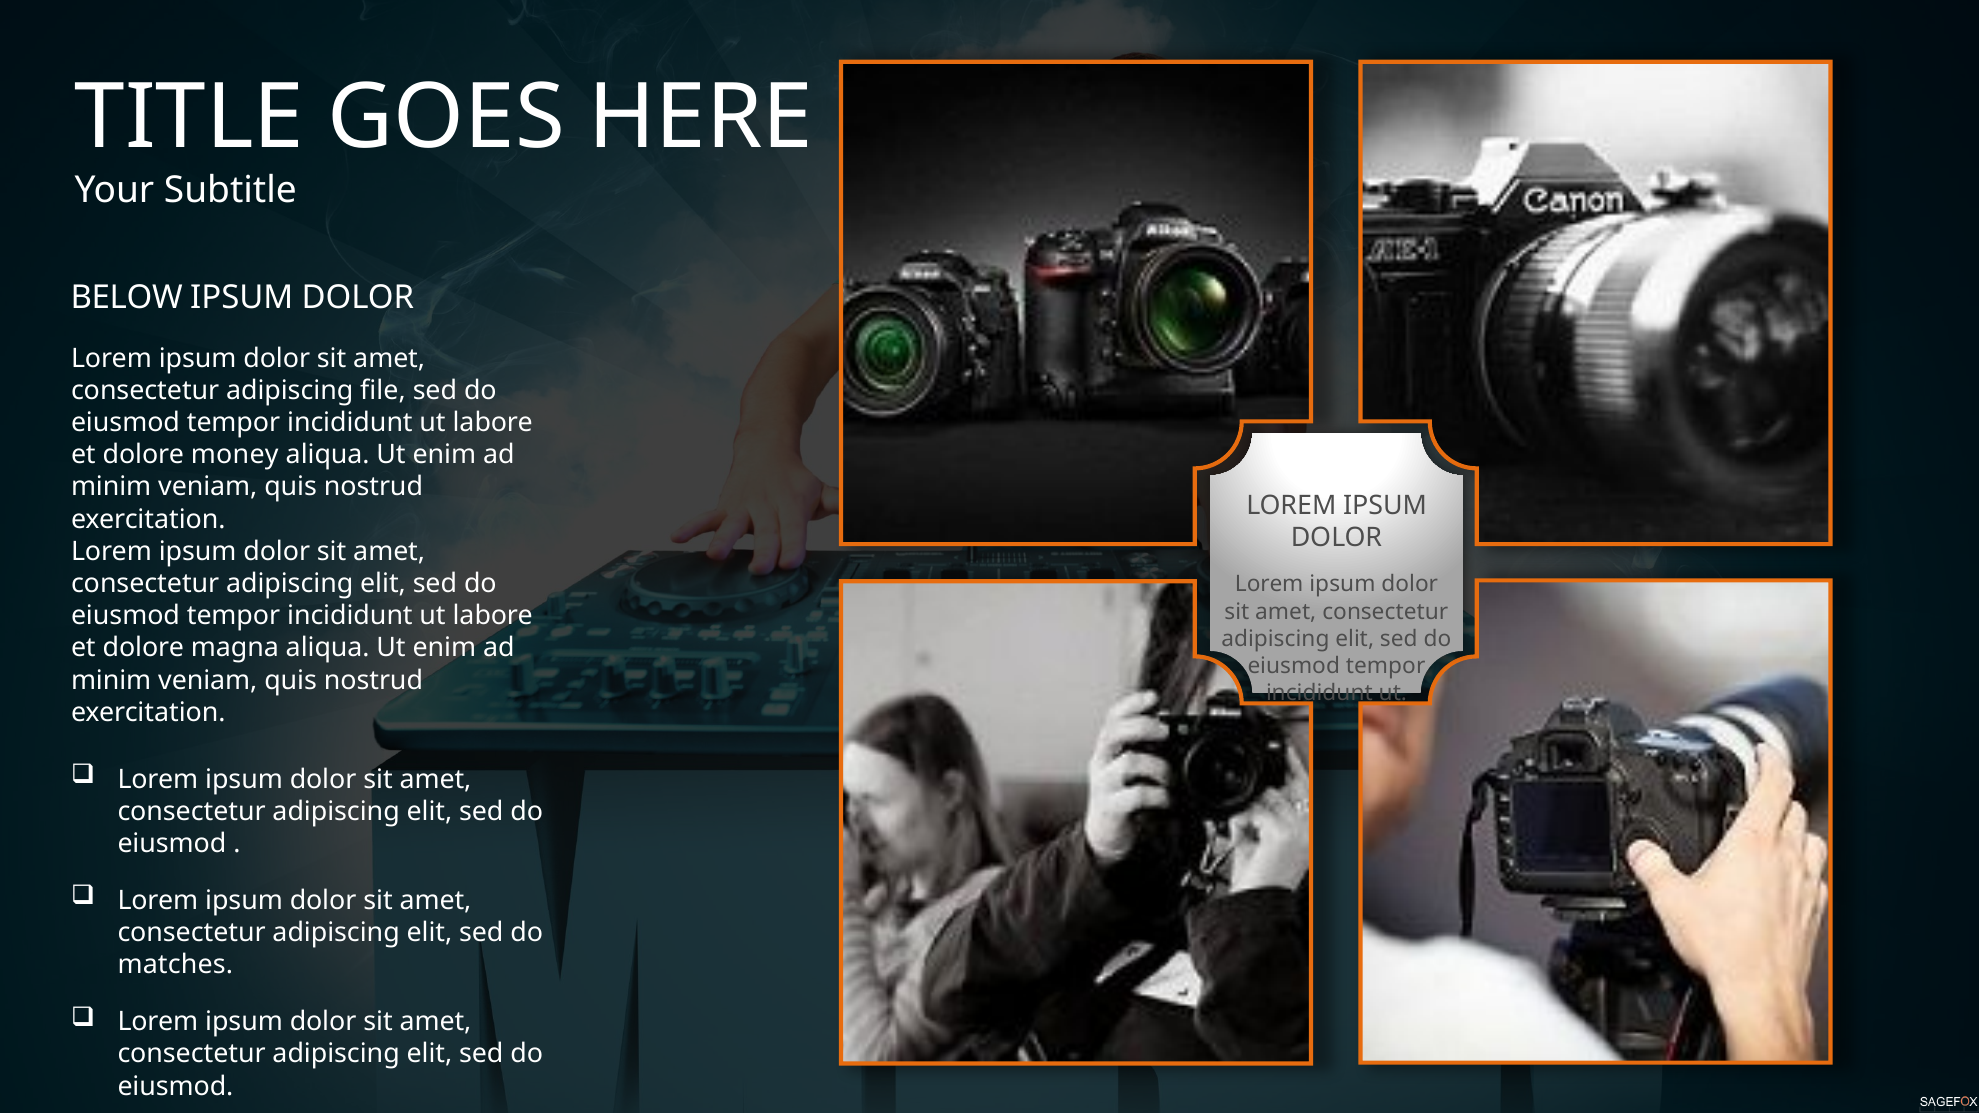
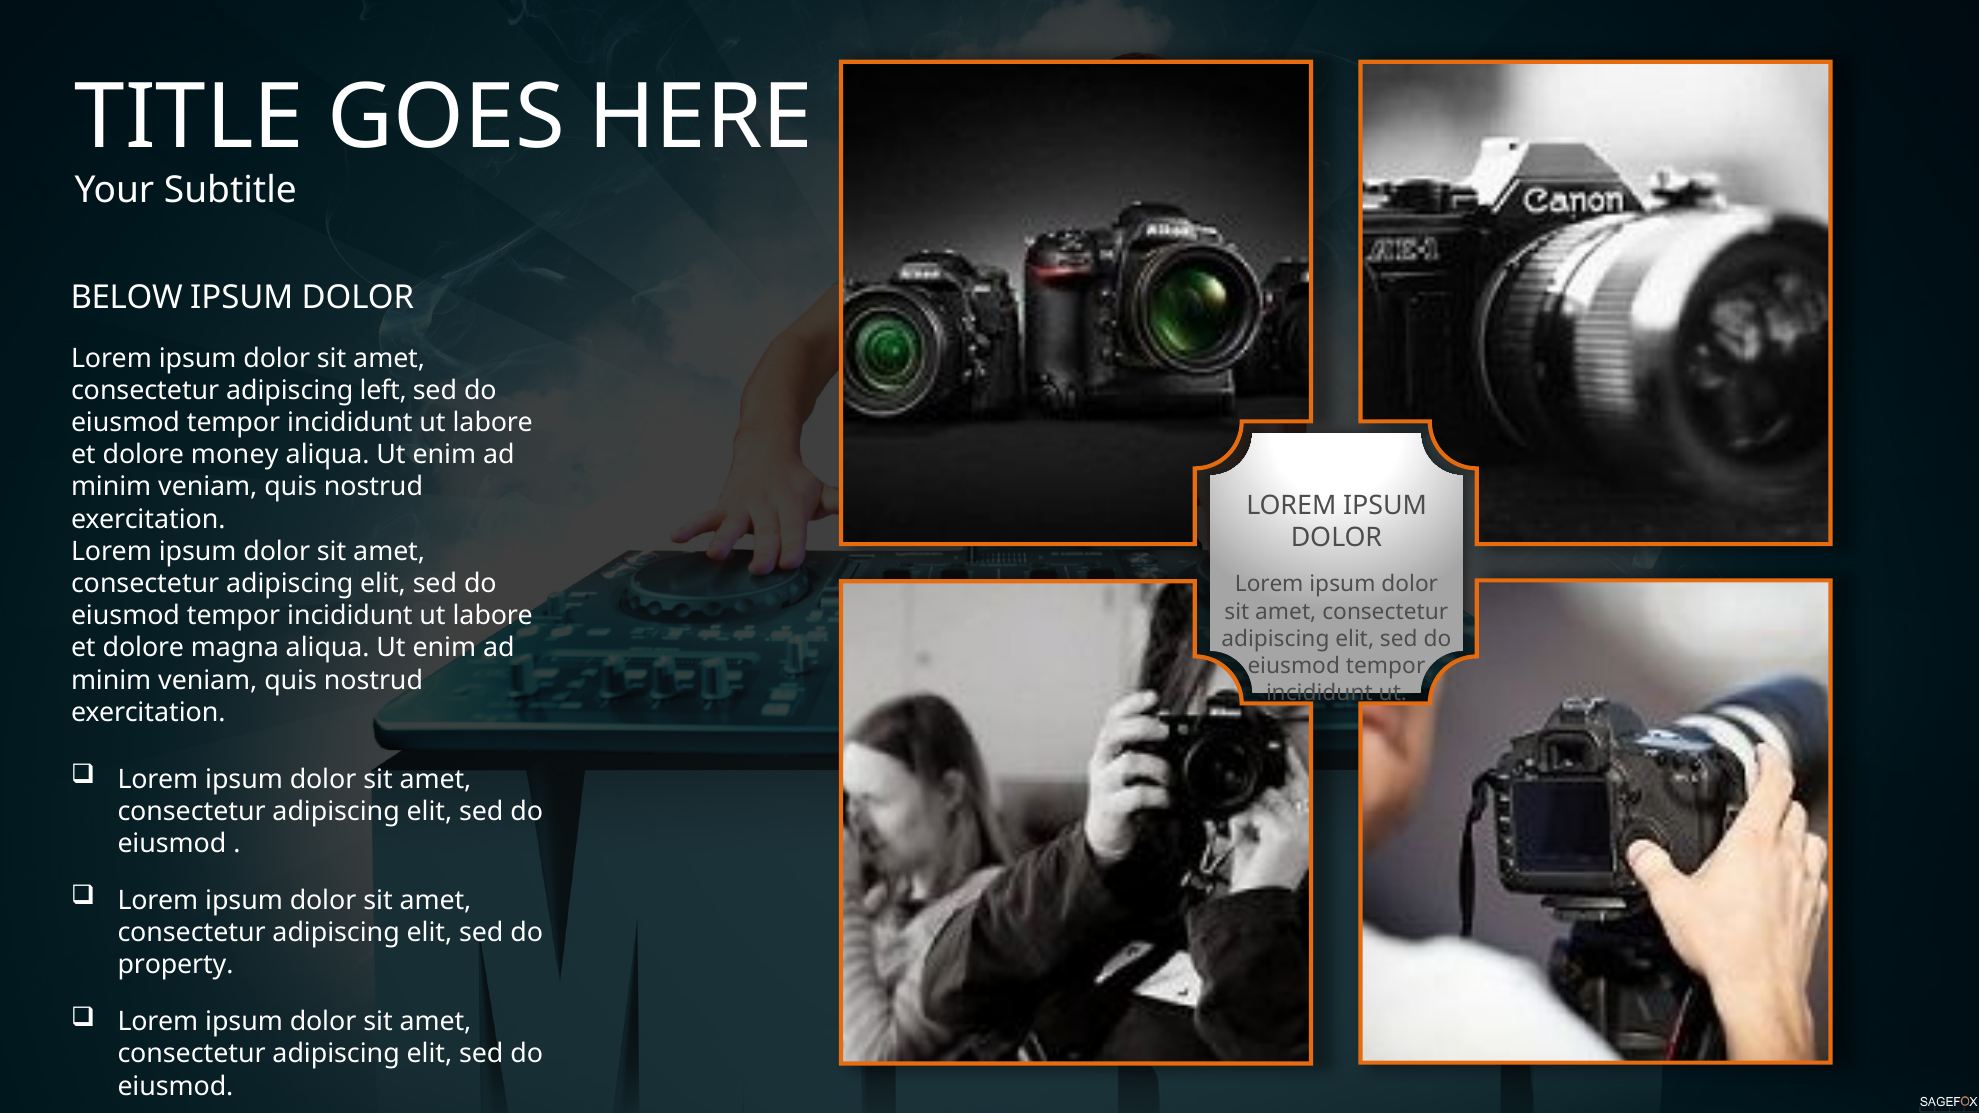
file: file -> left
matches: matches -> property
